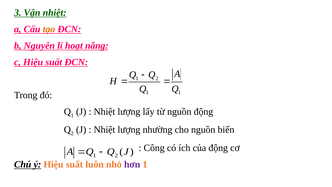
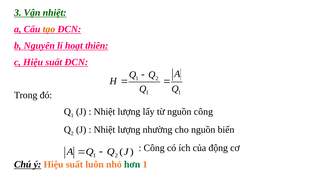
năng: năng -> thiên
nguồn động: động -> công
hơn colour: purple -> green
